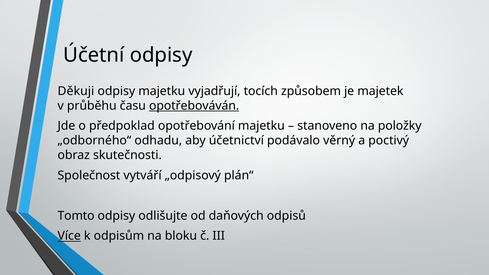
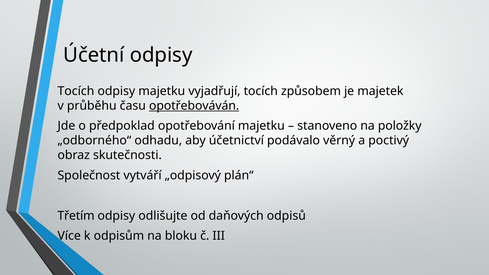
Děkuji at (76, 91): Děkuji -> Tocích
Tomto: Tomto -> Třetím
Více underline: present -> none
